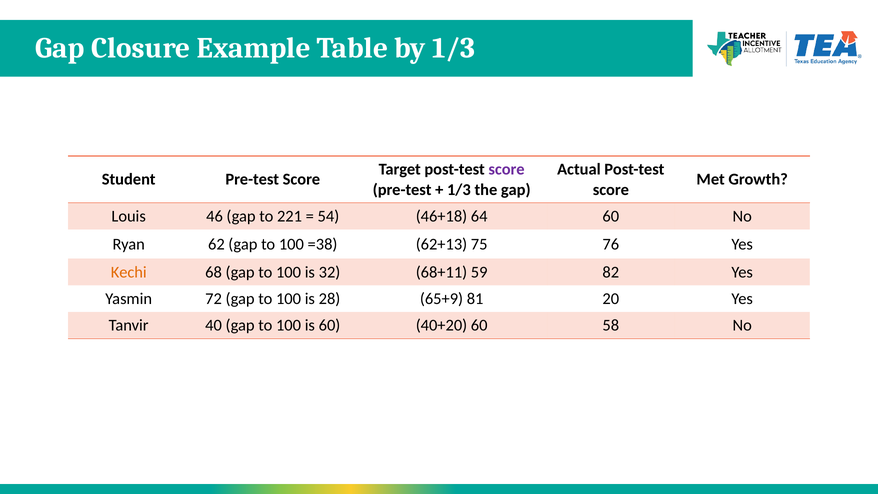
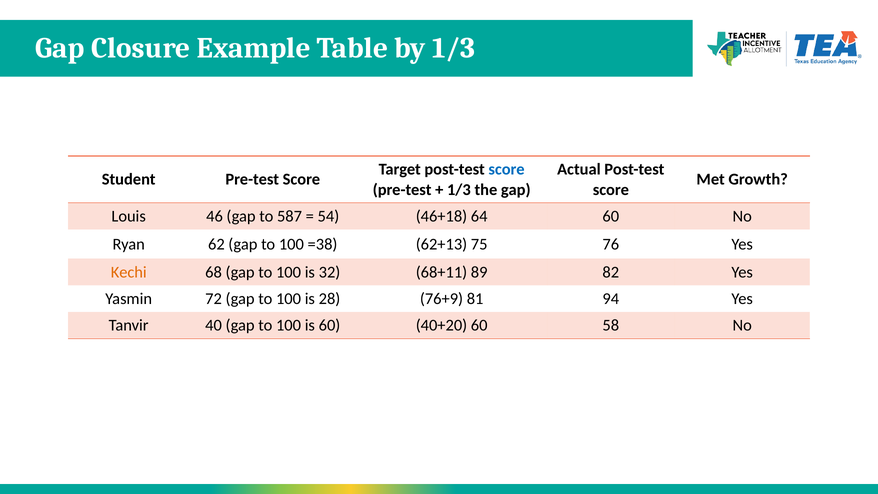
score at (507, 169) colour: purple -> blue
221: 221 -> 587
59: 59 -> 89
65+9: 65+9 -> 76+9
20: 20 -> 94
